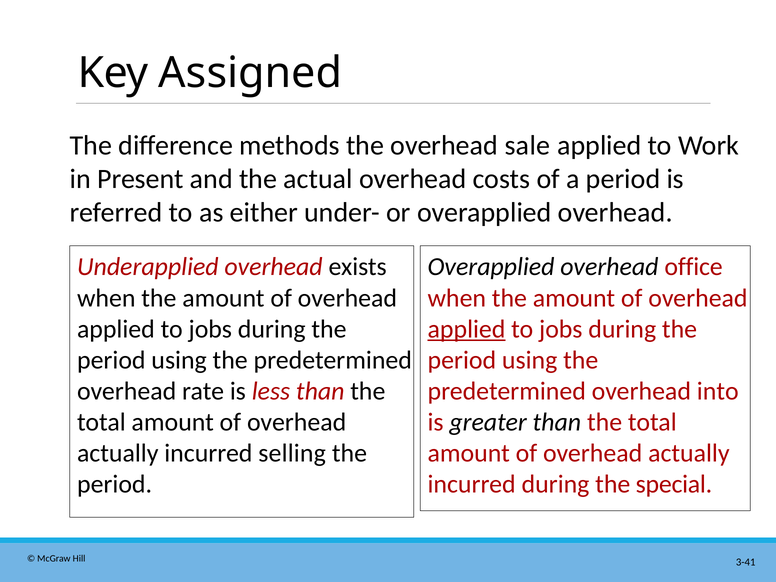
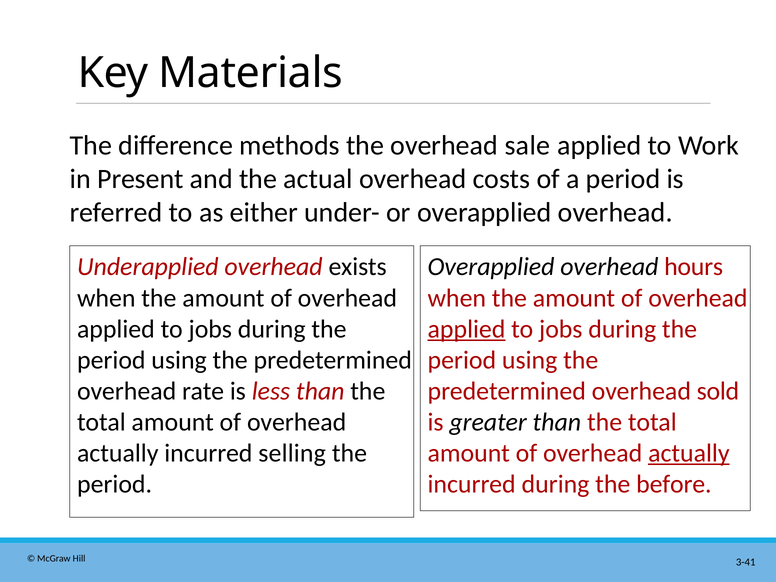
Assigned: Assigned -> Materials
office: office -> hours
into: into -> sold
actually at (689, 453) underline: none -> present
special: special -> before
